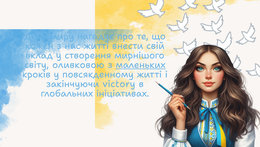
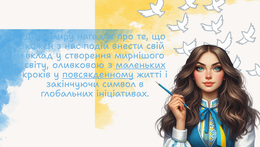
нас житті: житті -> подій
повсякденному underline: none -> present
victory: victory -> символ
